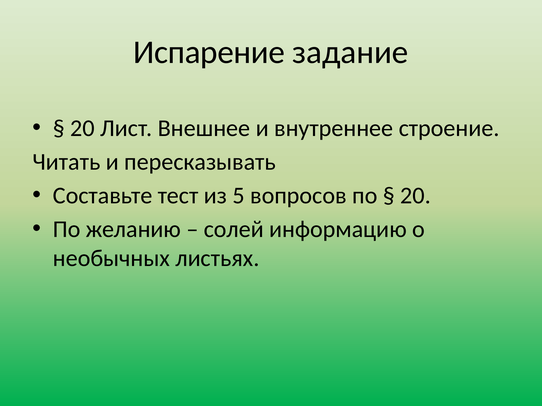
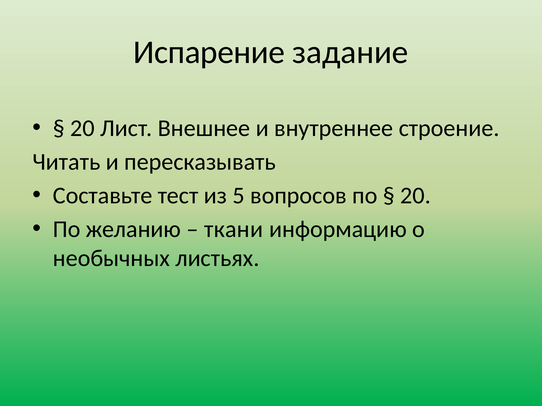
солей: солей -> ткани
